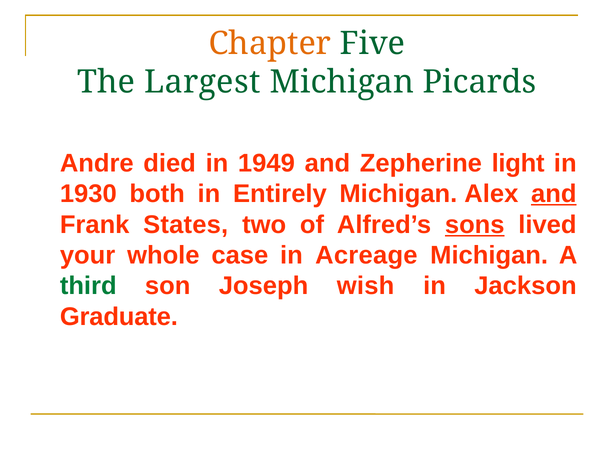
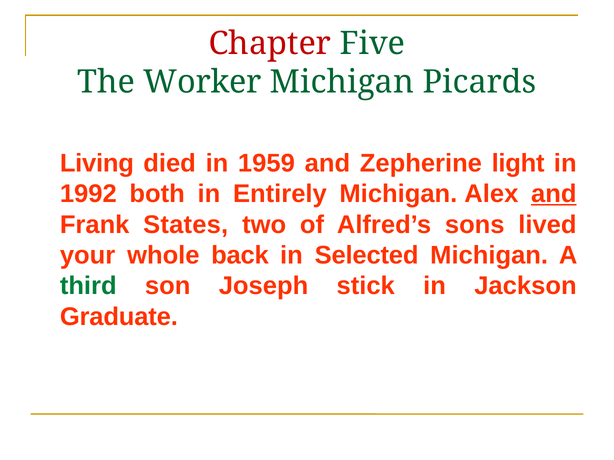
Chapter colour: orange -> red
Largest: Largest -> Worker
Andre: Andre -> Living
1949: 1949 -> 1959
1930: 1930 -> 1992
sons underline: present -> none
case: case -> back
Acreage: Acreage -> Selected
wish: wish -> stick
